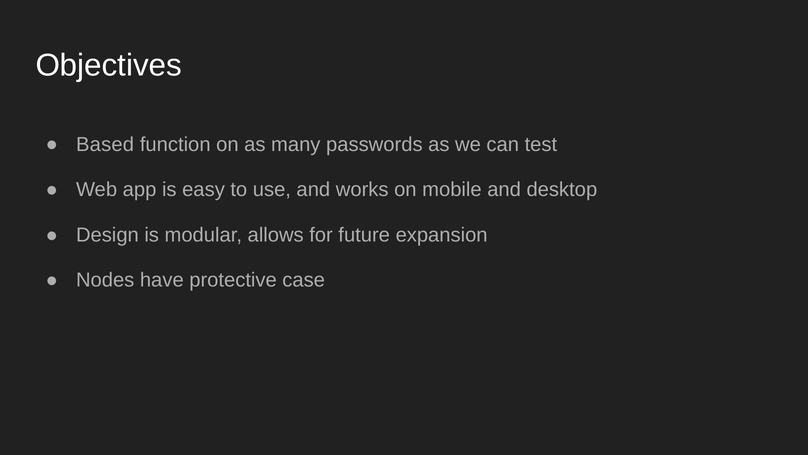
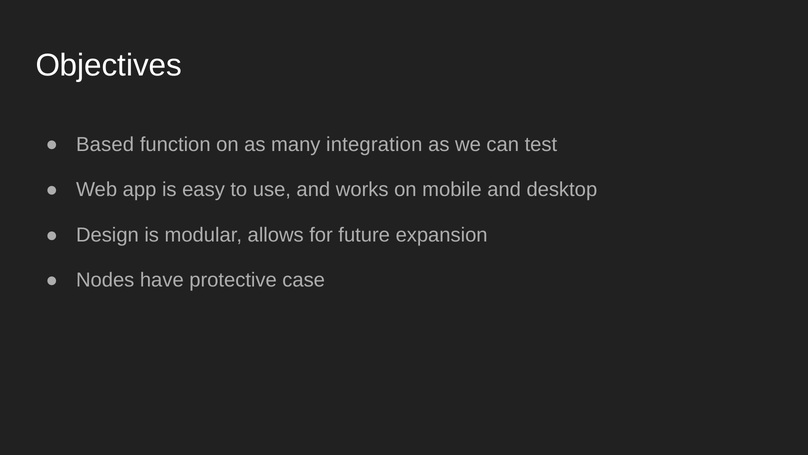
passwords: passwords -> integration
